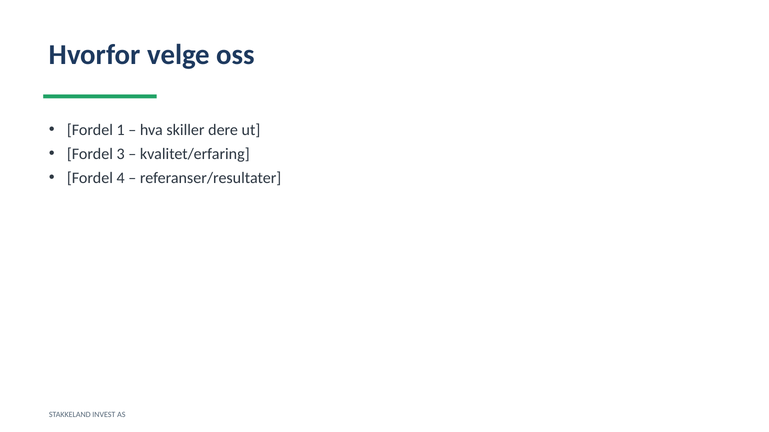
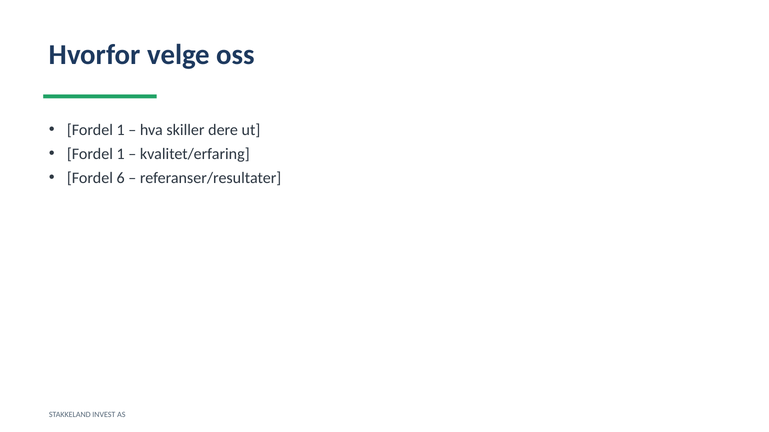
3 at (121, 154): 3 -> 1
4: 4 -> 6
